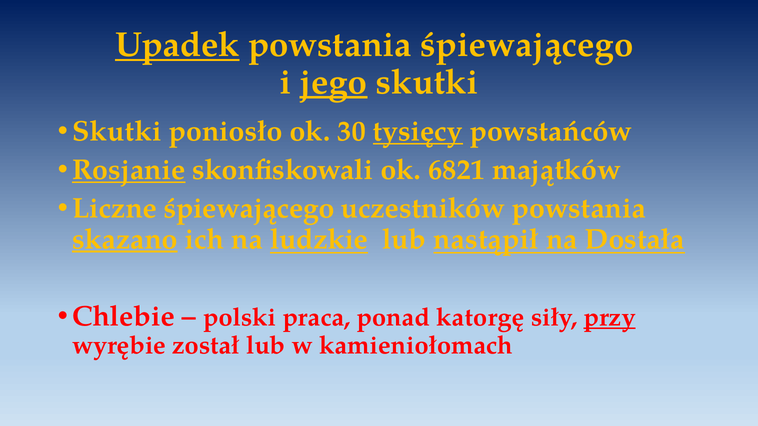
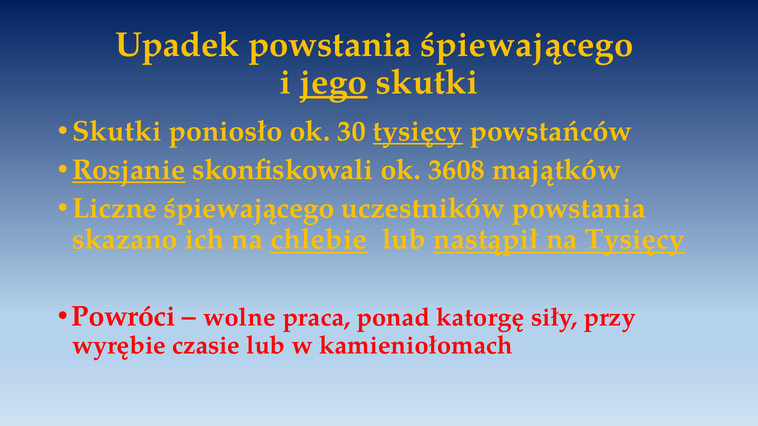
Upadek underline: present -> none
6821: 6821 -> 3608
skazano underline: present -> none
ludzkie: ludzkie -> chlebie
na Dostała: Dostała -> Tysięcy
Chlebie: Chlebie -> Powróci
polski: polski -> wolne
przy underline: present -> none
został: został -> czasie
